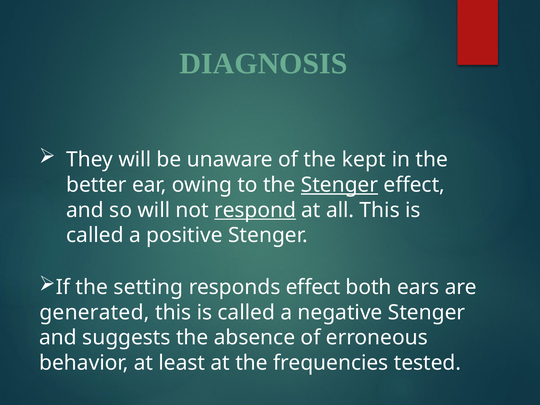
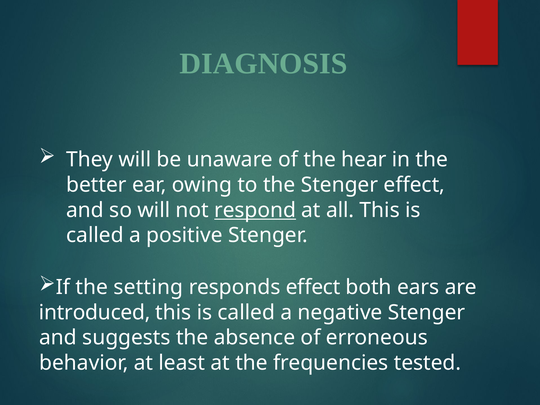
kept: kept -> hear
Stenger at (340, 185) underline: present -> none
generated: generated -> introduced
